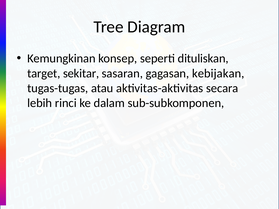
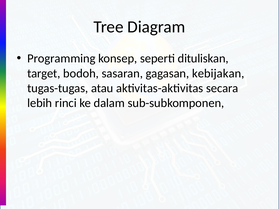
Kemungkinan: Kemungkinan -> Programming
sekitar: sekitar -> bodoh
